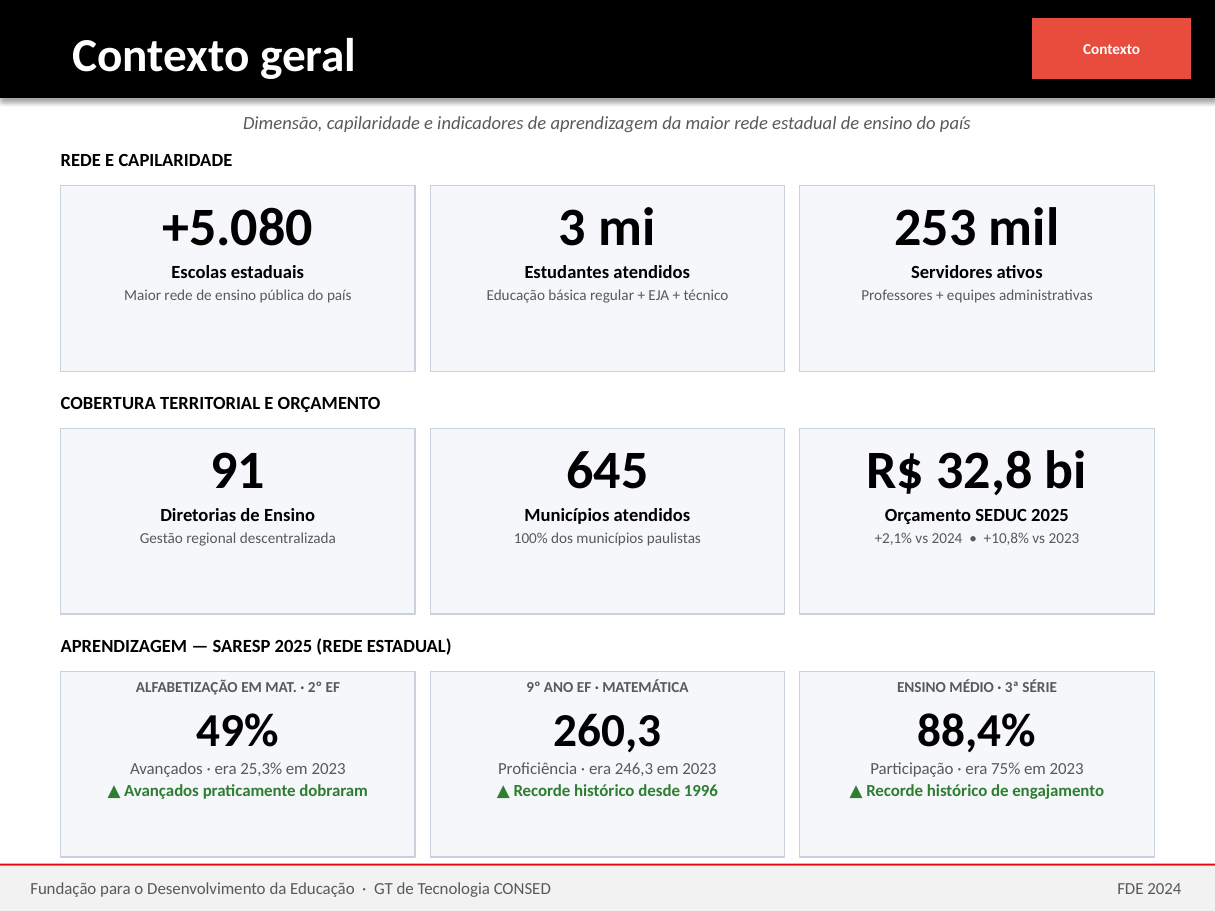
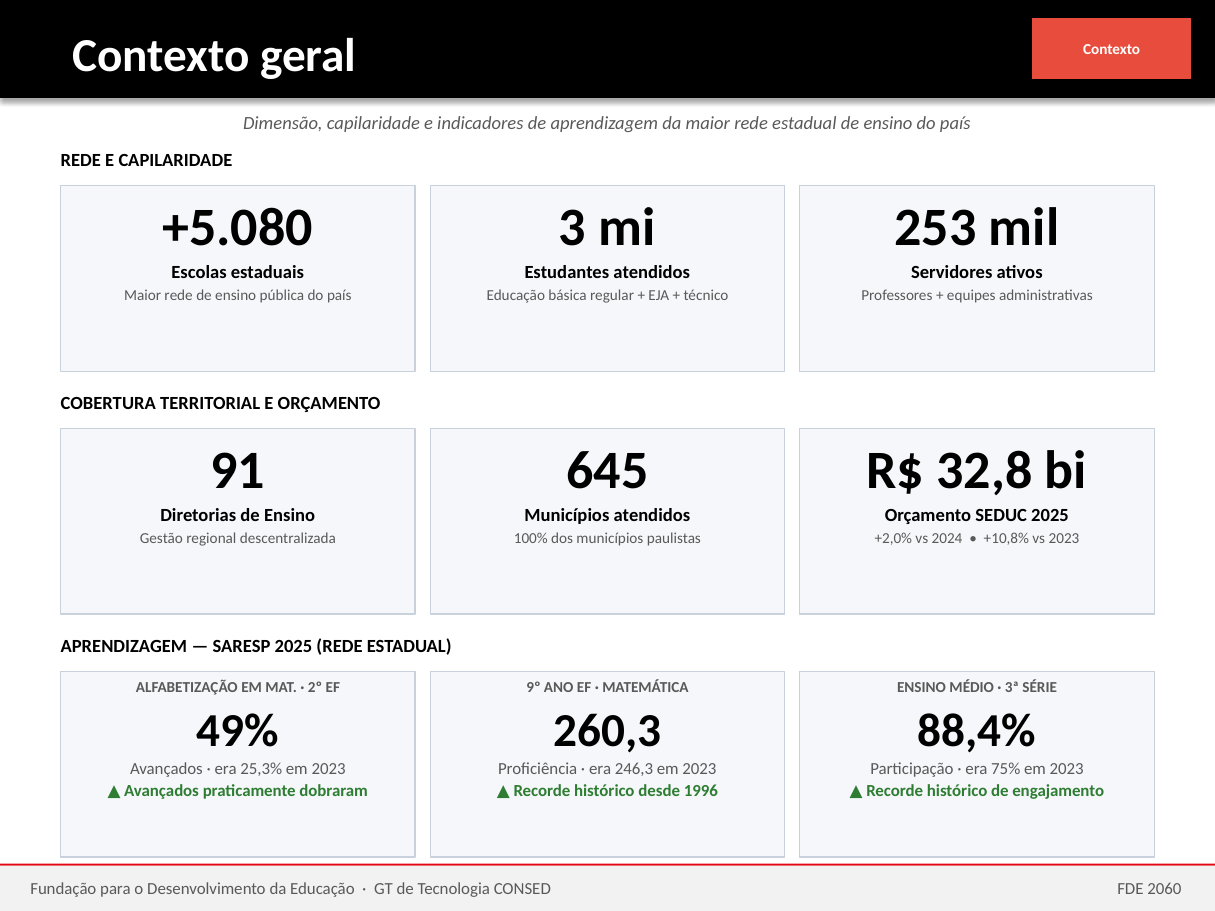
+2,1%: +2,1% -> +2,0%
FDE 2024: 2024 -> 2060
